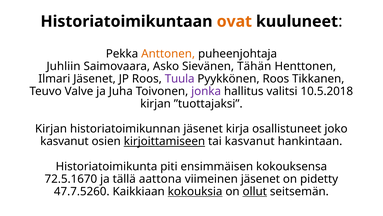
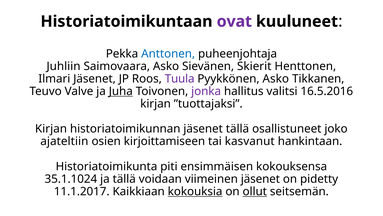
ovat colour: orange -> purple
Anttonen colour: orange -> blue
Tähän: Tähän -> Skierit
Pyykkönen Roos: Roos -> Asko
Juha underline: none -> present
10.5.2018: 10.5.2018 -> 16.5.2016
jäsenet kirja: kirja -> tällä
kasvanut at (64, 141): kasvanut -> ajateltiin
kirjoittamiseen underline: present -> none
72.5.1670: 72.5.1670 -> 35.1.1024
aattona: aattona -> voidaan
47.7.5260: 47.7.5260 -> 11.1.2017
